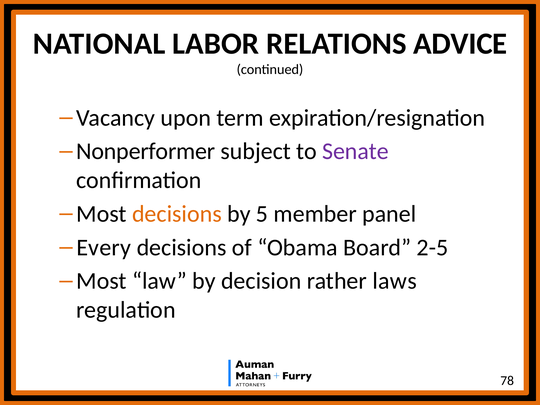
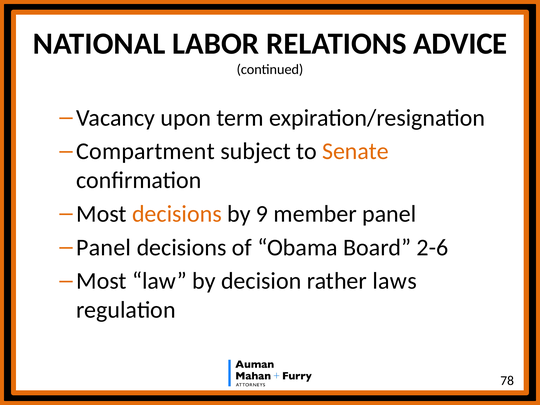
Nonperformer: Nonperformer -> Compartment
Senate colour: purple -> orange
5: 5 -> 9
Every at (104, 247): Every -> Panel
2-5: 2-5 -> 2-6
